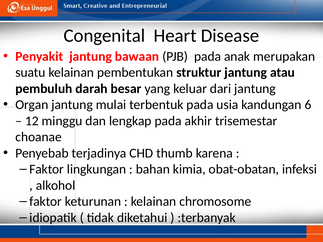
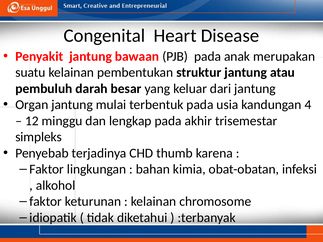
6: 6 -> 4
choanae: choanae -> simpleks
